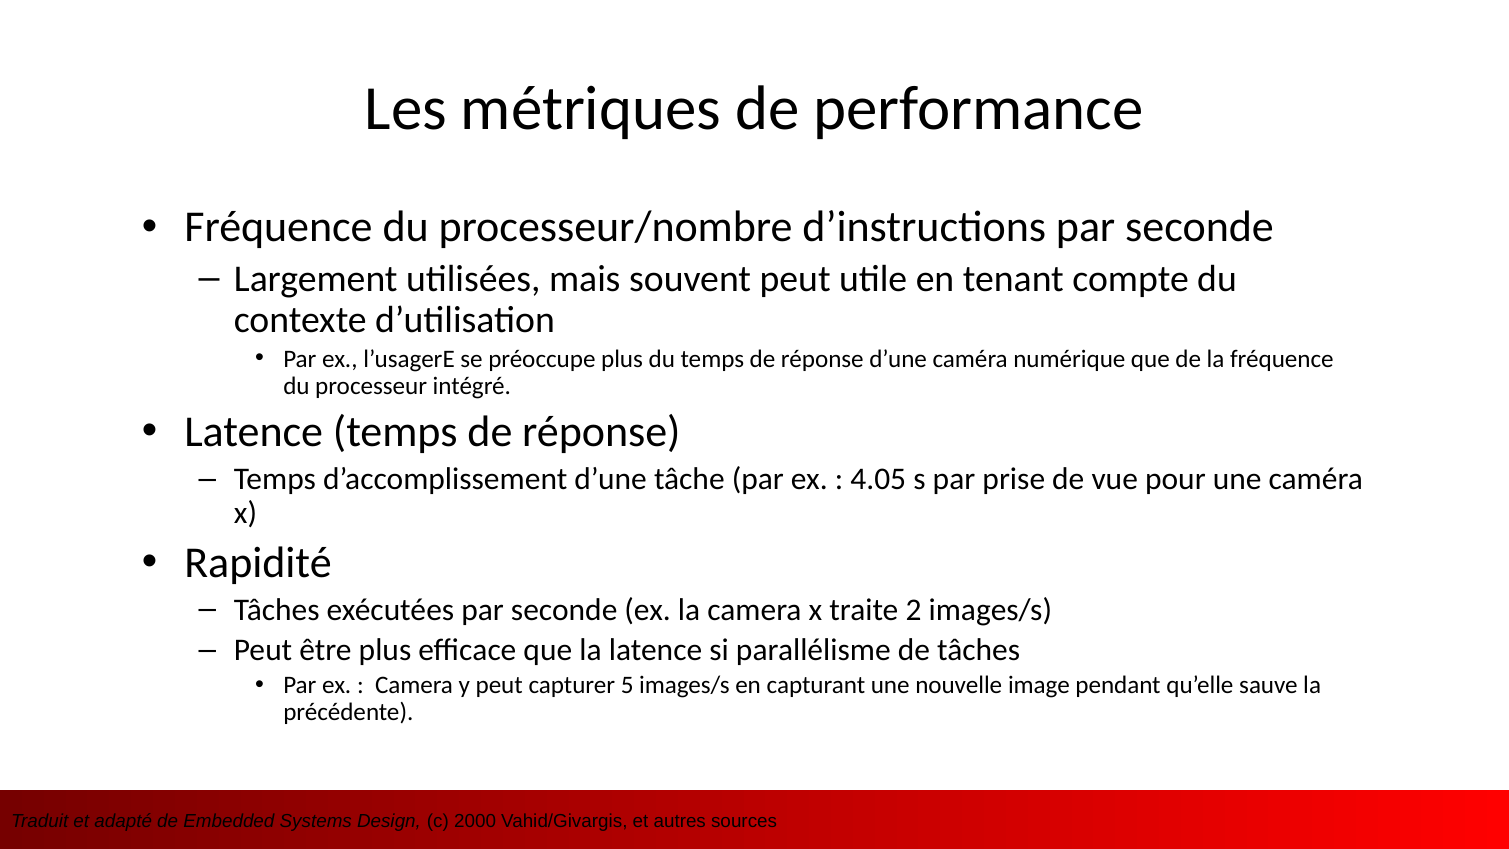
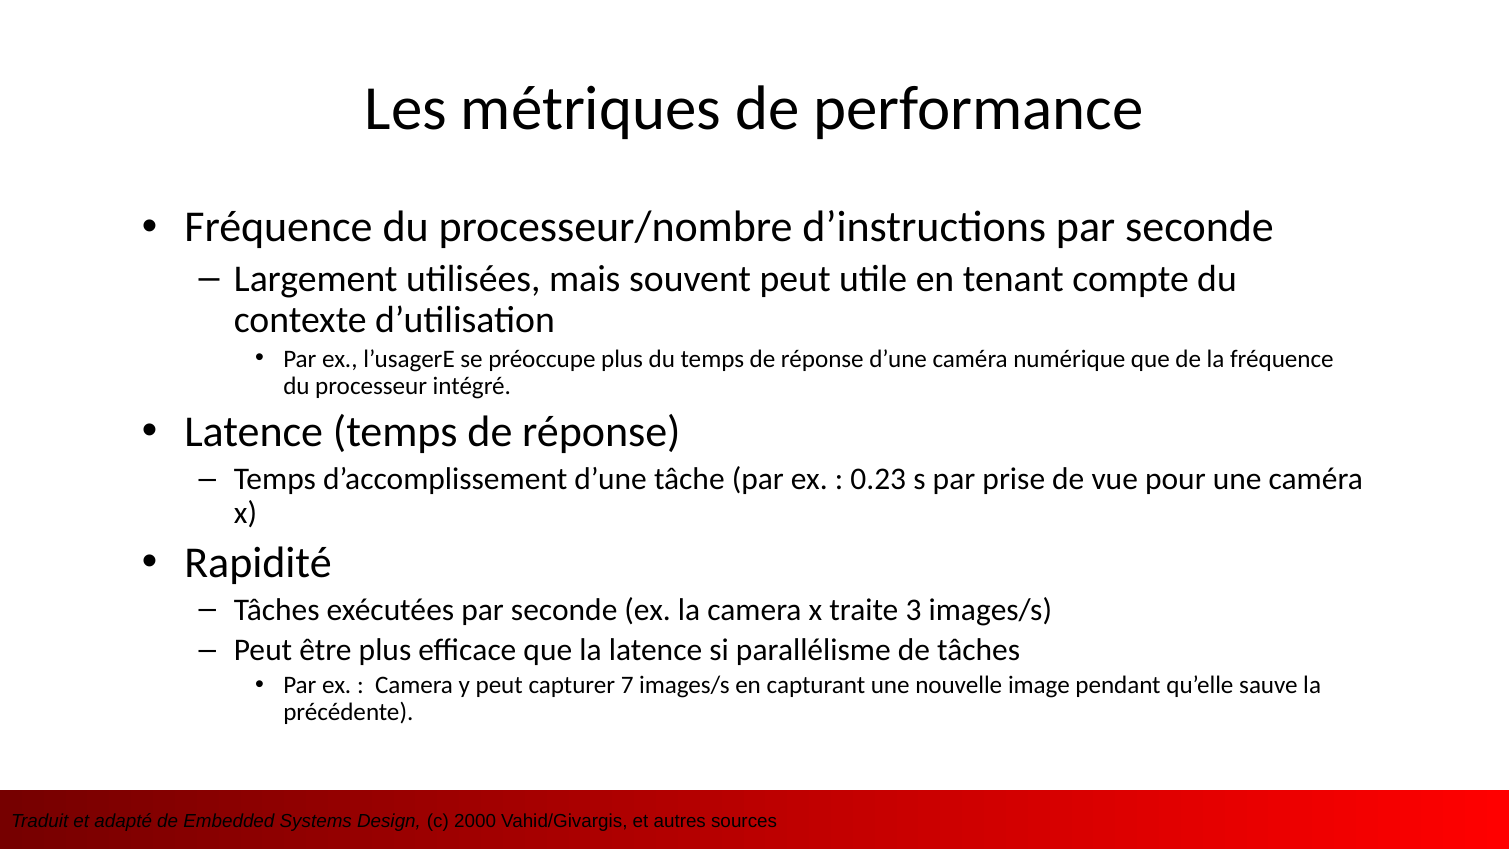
4.05: 4.05 -> 0.23
2: 2 -> 3
5: 5 -> 7
